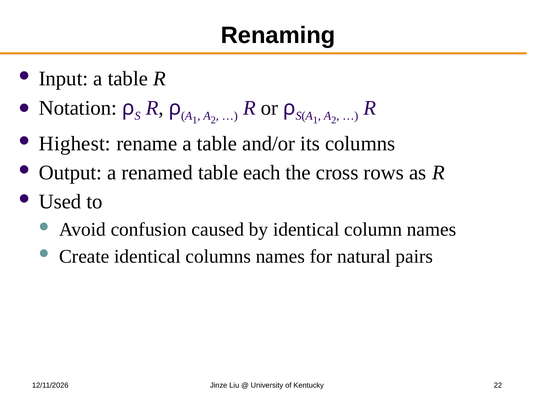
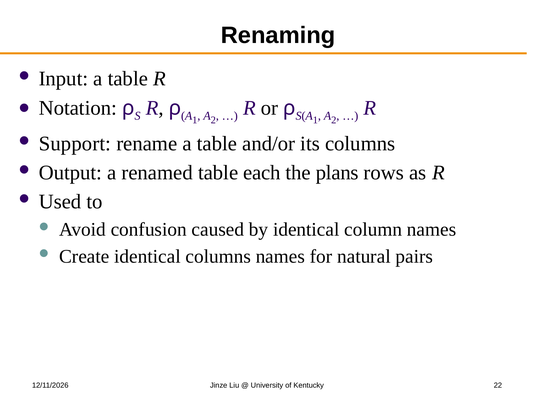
Highest: Highest -> Support
cross: cross -> plans
